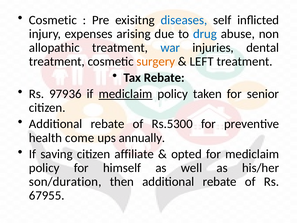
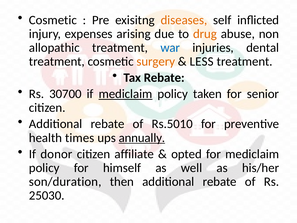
diseases colour: blue -> orange
drug colour: blue -> orange
LEFT: LEFT -> LESS
97936: 97936 -> 30700
Rs.5300: Rs.5300 -> Rs.5010
come: come -> times
annually underline: none -> present
saving: saving -> donor
67955: 67955 -> 25030
